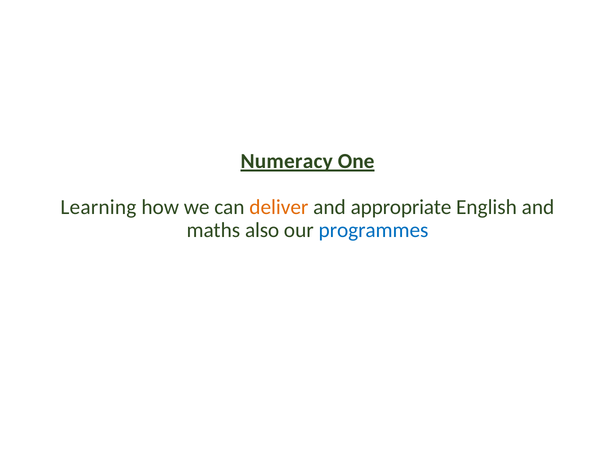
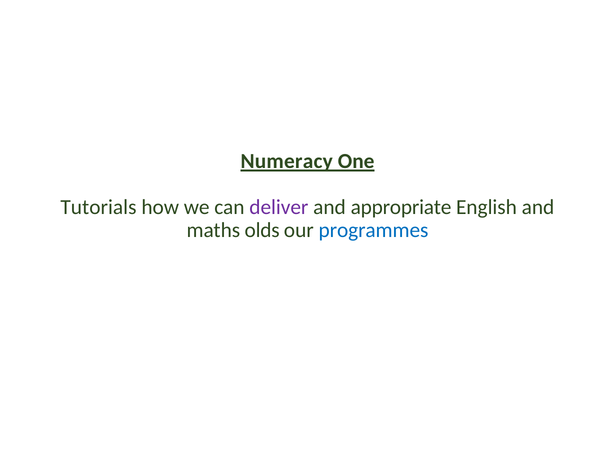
Learning: Learning -> Tutorials
deliver colour: orange -> purple
also: also -> olds
